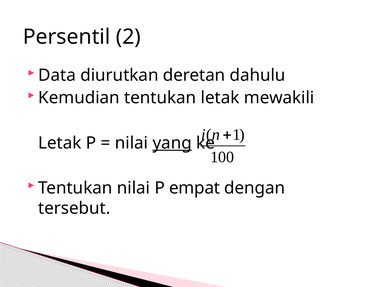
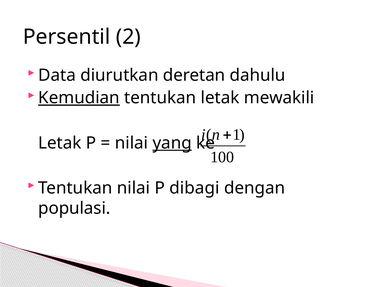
Kemudian underline: none -> present
empat: empat -> dibagi
tersebut: tersebut -> populasi
